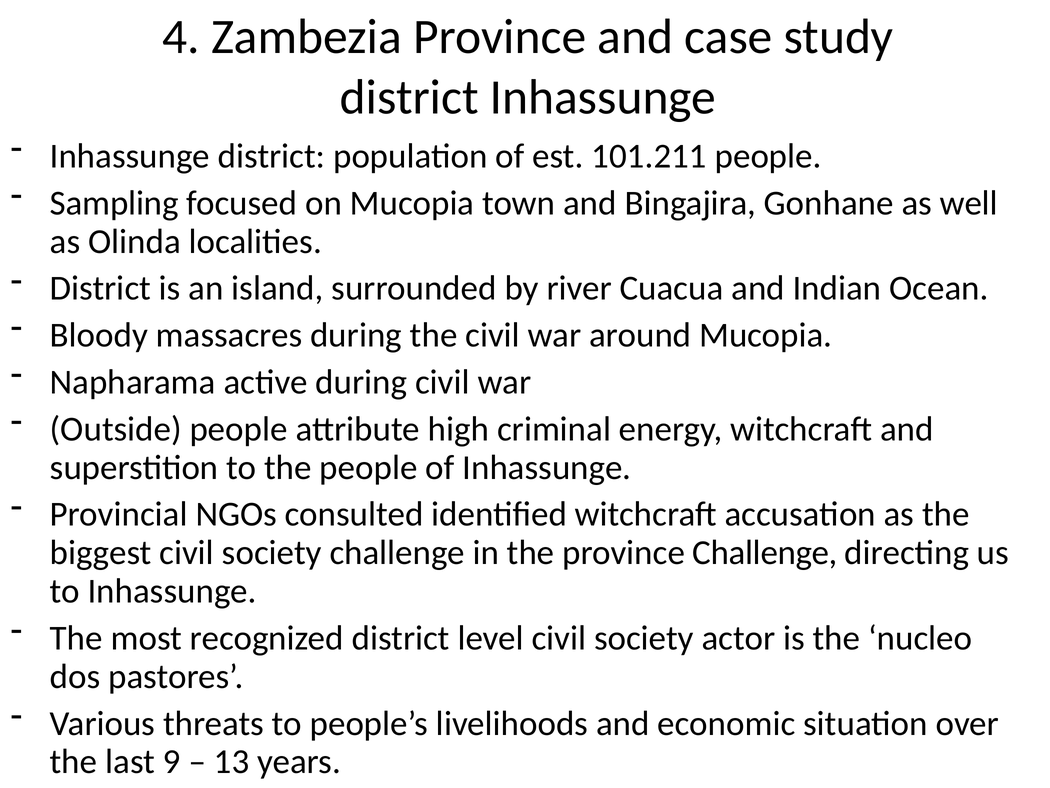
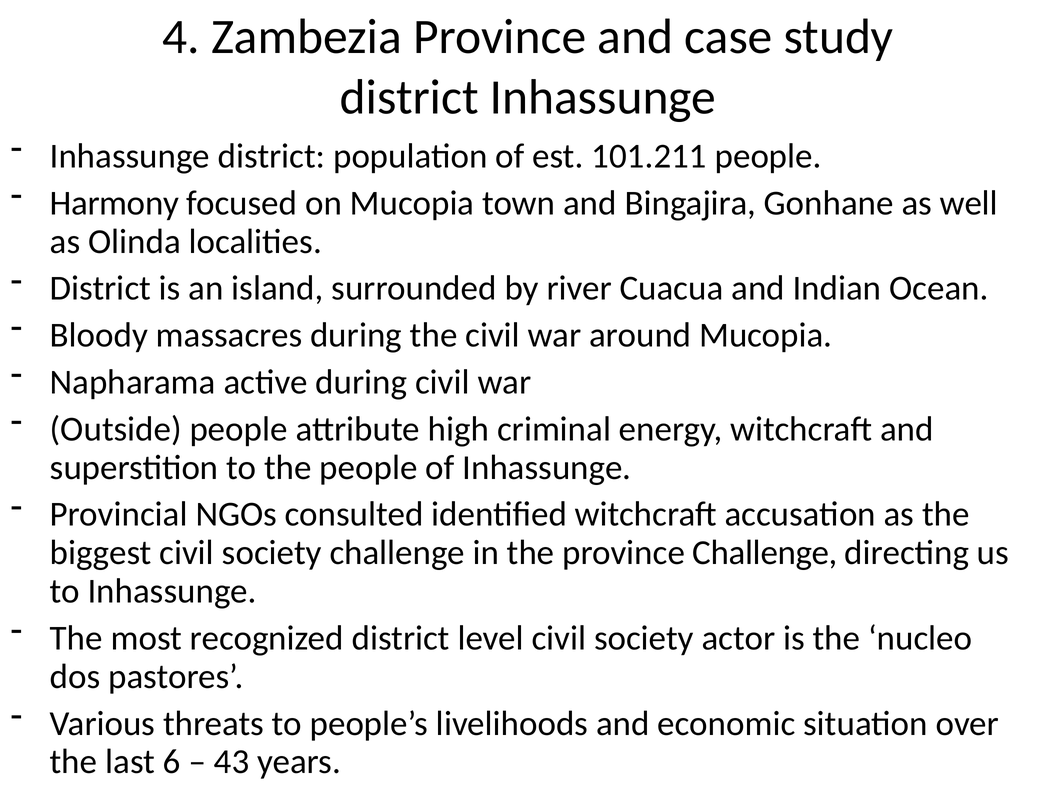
Sampling: Sampling -> Harmony
9: 9 -> 6
13: 13 -> 43
